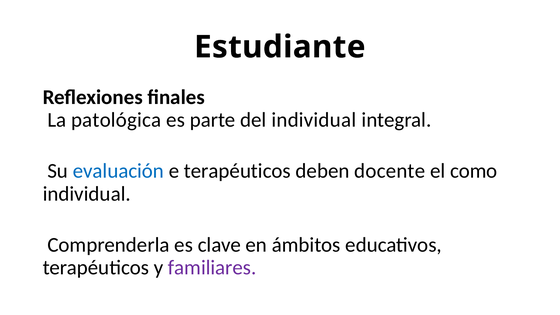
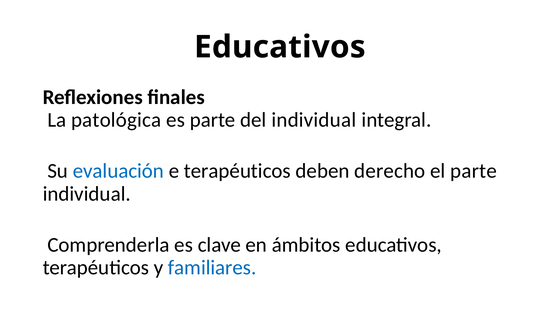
Estudiante at (280, 47): Estudiante -> Educativos
docente: docente -> derecho
el como: como -> parte
familiares colour: purple -> blue
